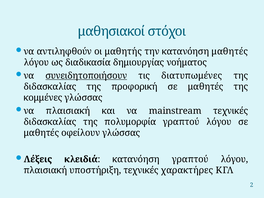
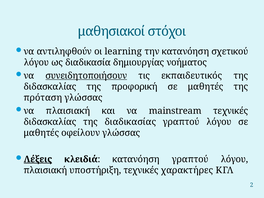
μαθητής: μαθητής -> learning
κατανόηση μαθητές: μαθητές -> σχετικού
διατυπωμένες: διατυπωμένες -> εκπαιδευτικός
κομμένες: κομμένες -> πρόταση
πολυμορφία: πολυμορφία -> διαδικασίας
Λέξεις underline: none -> present
